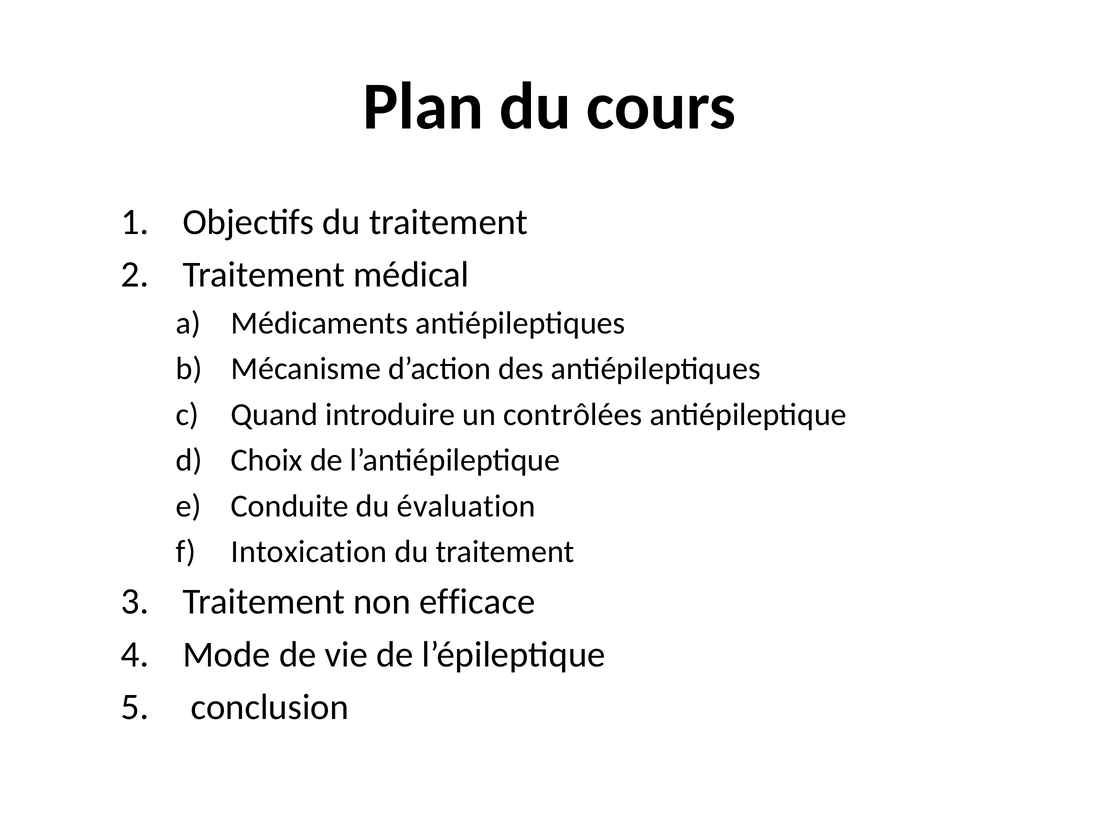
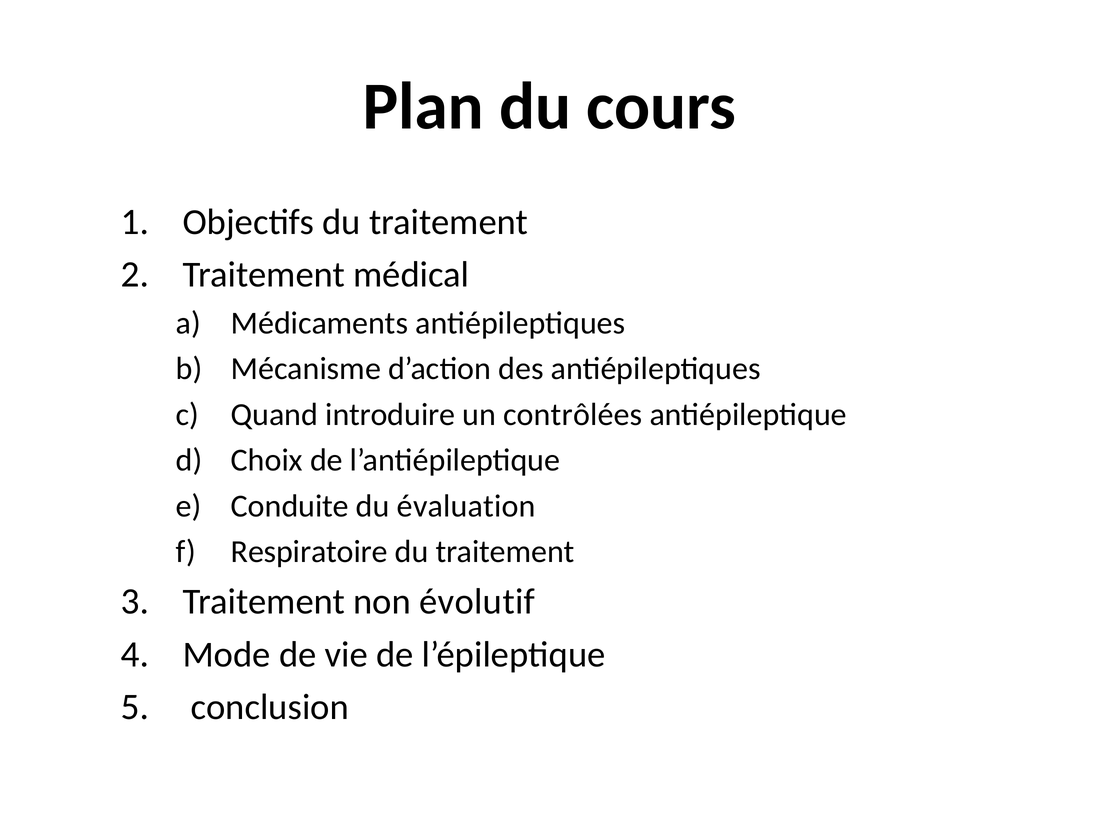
Intoxication: Intoxication -> Respiratoire
efficace: efficace -> évolutif
